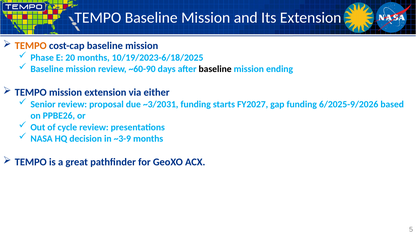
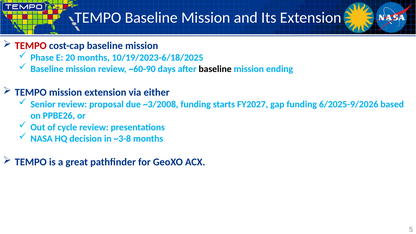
TEMPO at (31, 46) colour: orange -> red
~3/2031: ~3/2031 -> ~3/2008
~3-9: ~3-9 -> ~3-8
